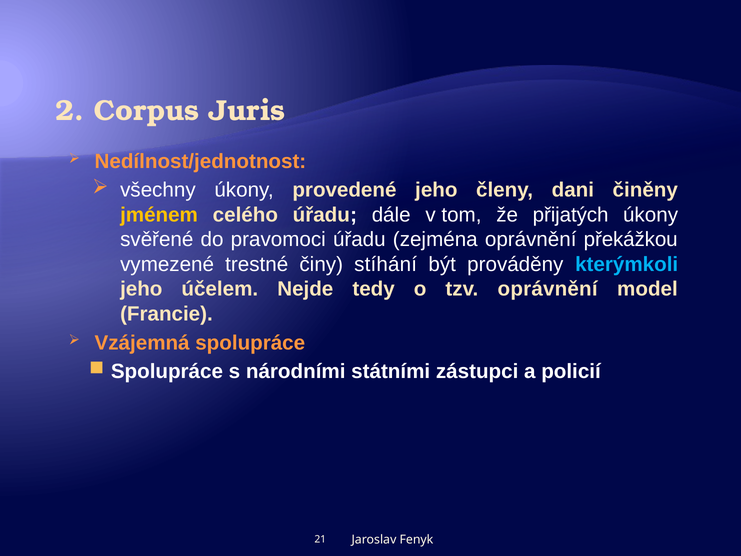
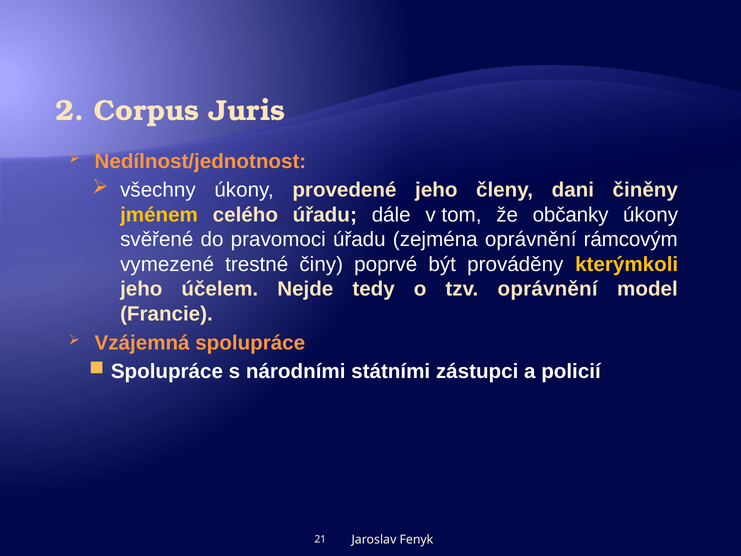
přijatých: přijatých -> občanky
překážkou: překážkou -> rámcovým
stíhání: stíhání -> poprvé
kterýmkoli colour: light blue -> yellow
